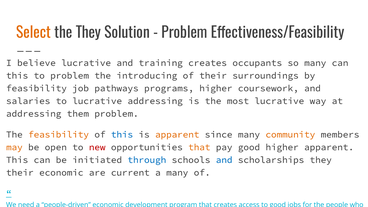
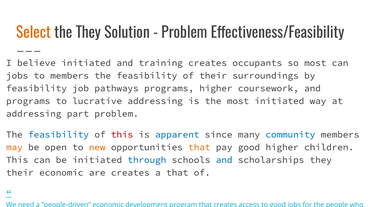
believe lucrative: lucrative -> initiated
so many: many -> most
this at (17, 76): this -> jobs
to problem: problem -> members
introducing at (147, 76): introducing -> feasibility
salaries at (28, 101): salaries -> programs
most lucrative: lucrative -> initiated
addressing them: them -> part
feasibility at (59, 135) colour: orange -> blue
this at (122, 135) colour: blue -> red
apparent at (177, 135) colour: orange -> blue
community colour: orange -> blue
new colour: red -> orange
higher apparent: apparent -> children
are current: current -> creates
a many: many -> that
